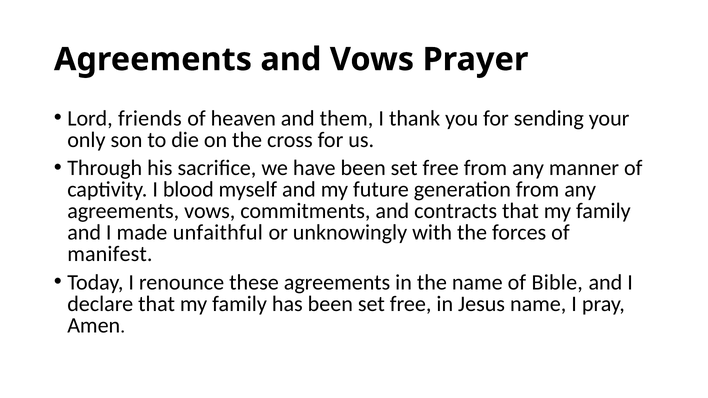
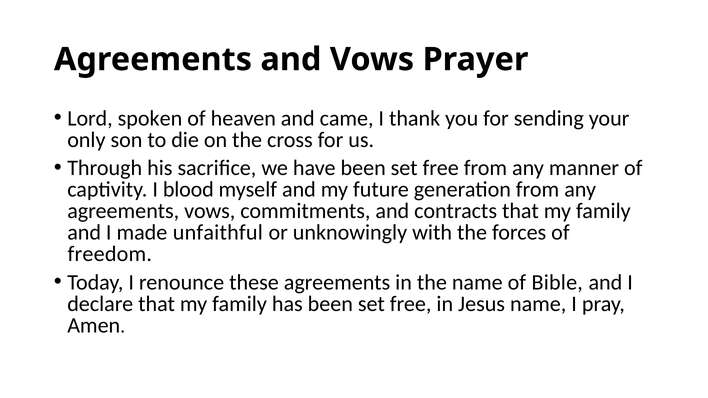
friends: friends -> spoken
them: them -> came
manifest: manifest -> freedom
